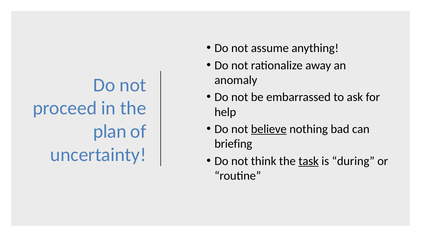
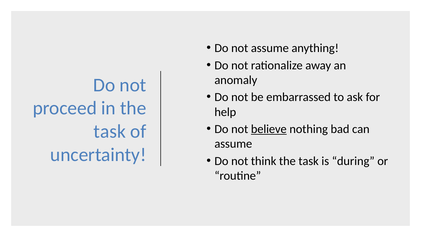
plan at (110, 131): plan -> task
briefing at (233, 144): briefing -> assume
task at (309, 161) underline: present -> none
